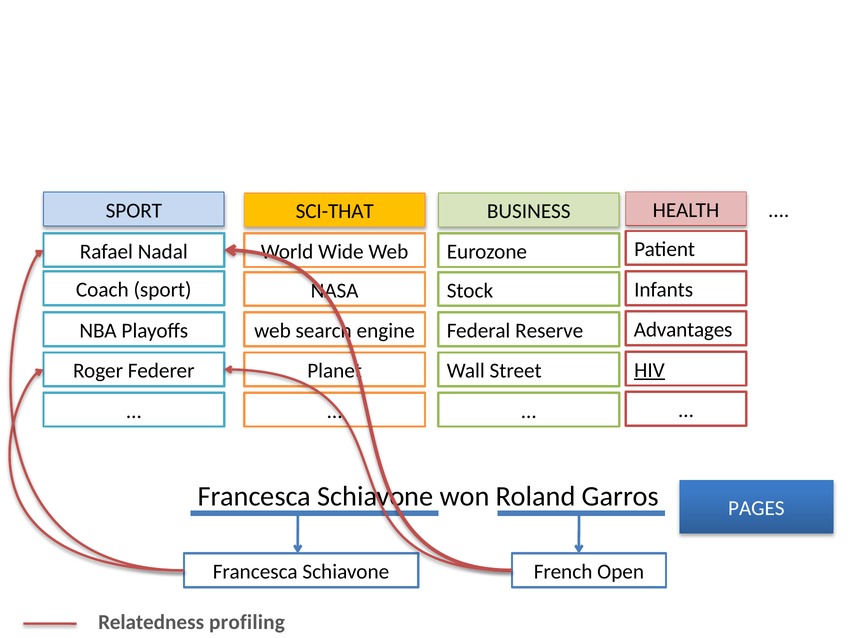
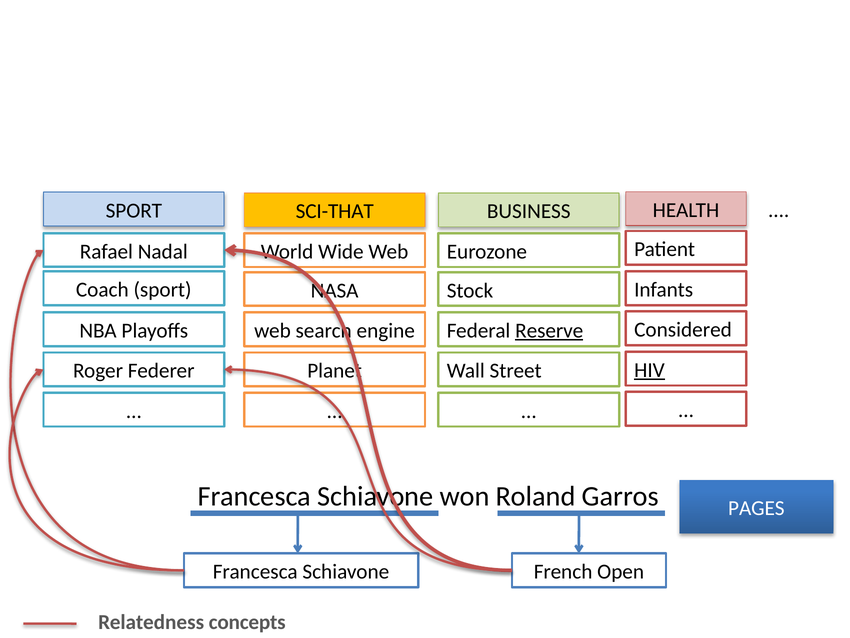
Advantages: Advantages -> Considered
Reserve underline: none -> present
profiling: profiling -> concepts
